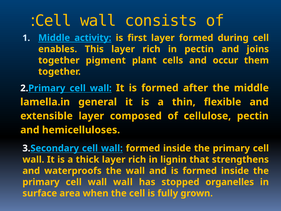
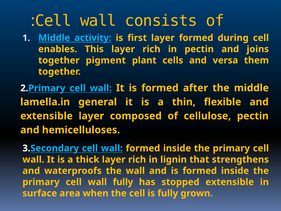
occur: occur -> versa
wall wall: wall -> fully
stopped organelles: organelles -> extensible
